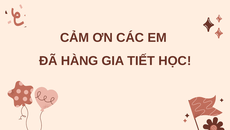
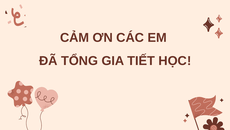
HÀNG: HÀNG -> TỔNG
